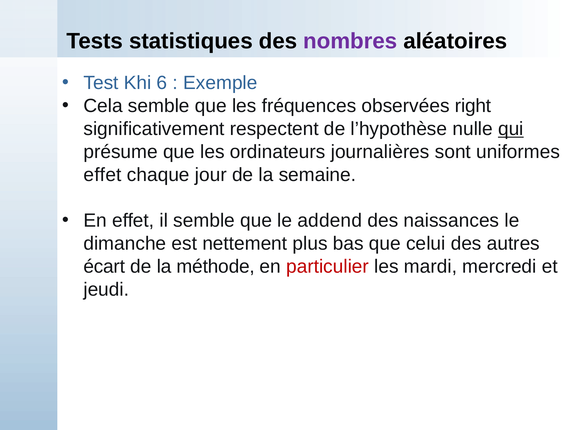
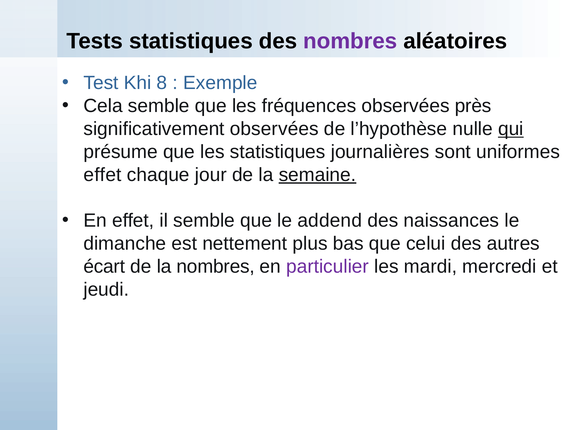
6: 6 -> 8
right: right -> près
significativement respectent: respectent -> observées
les ordinateurs: ordinateurs -> statistiques
semaine underline: none -> present
la méthode: méthode -> nombres
particulier colour: red -> purple
